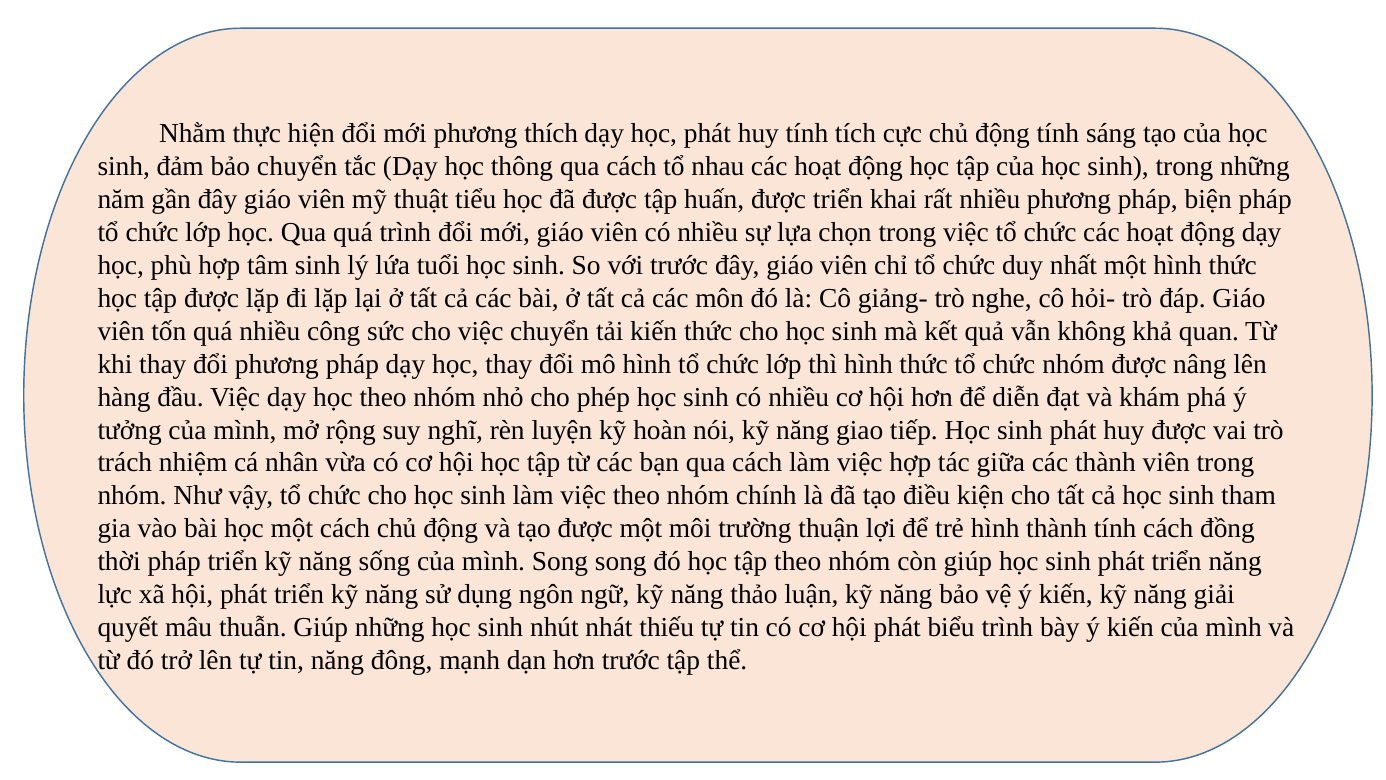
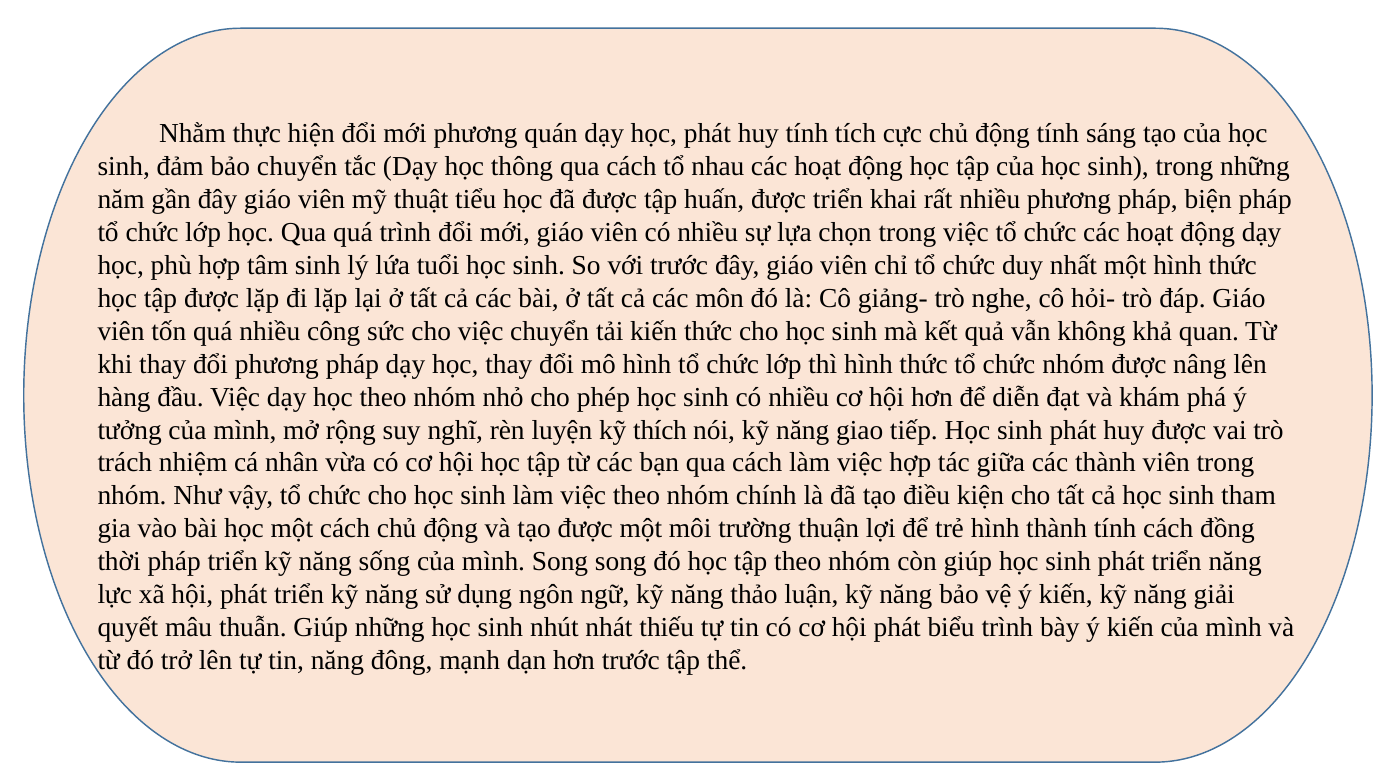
thích: thích -> quán
hoàn: hoàn -> thích
